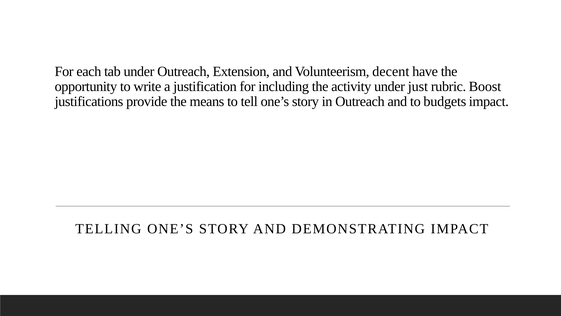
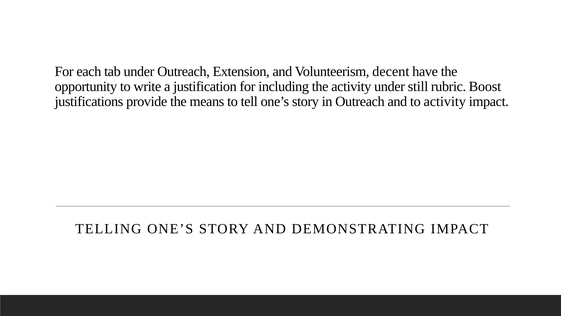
just: just -> still
to budgets: budgets -> activity
